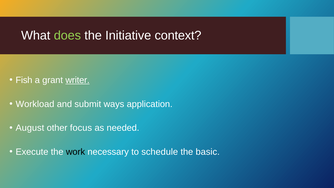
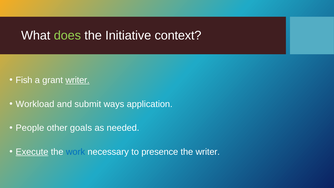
August: August -> People
focus: focus -> goals
Execute underline: none -> present
work colour: black -> blue
schedule: schedule -> presence
the basic: basic -> writer
